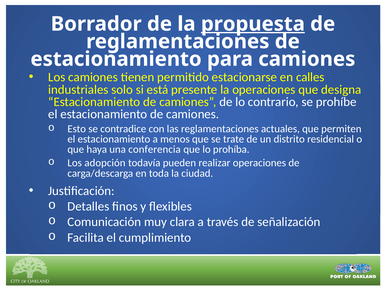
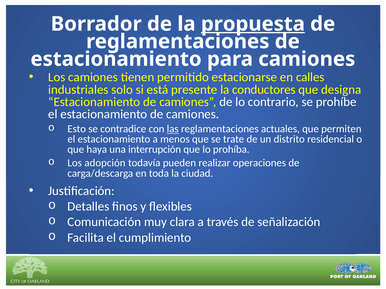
la operaciones: operaciones -> conductores
las underline: none -> present
conferencia: conferencia -> interrupción
